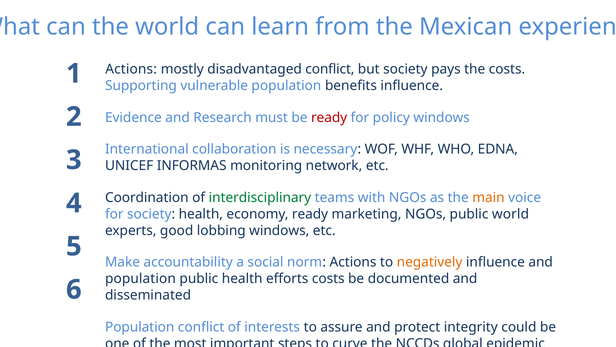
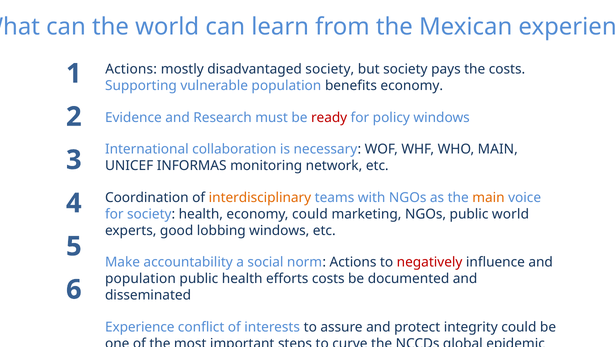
disadvantaged conflict: conflict -> society
benefits influence: influence -> economy
WHO EDNA: EDNA -> MAIN
interdisciplinary colour: green -> orange
economy ready: ready -> could
negatively colour: orange -> red
Population at (140, 327): Population -> Experience
